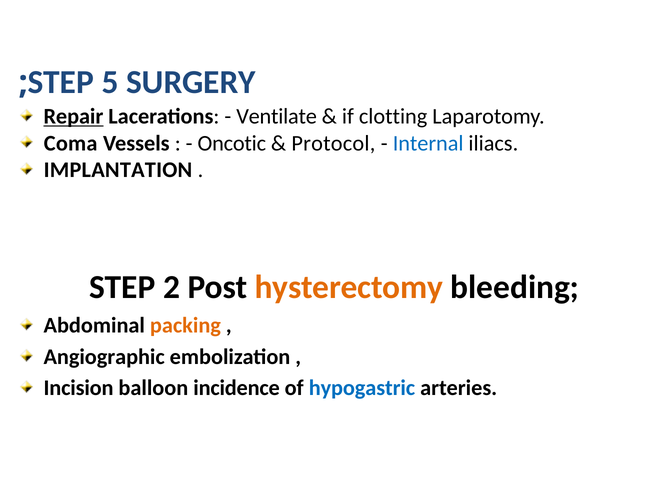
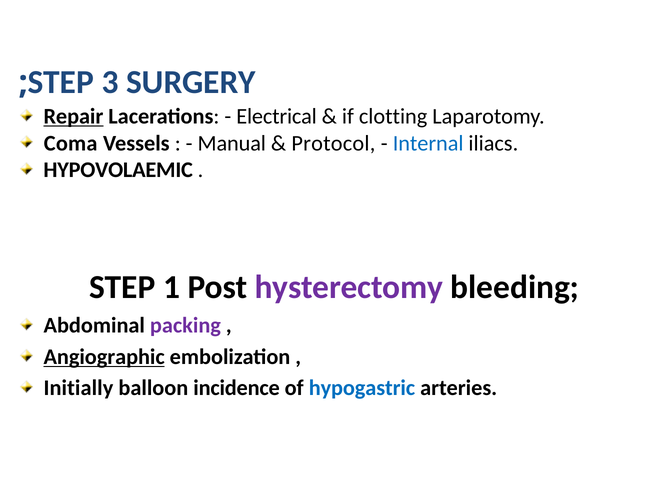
5: 5 -> 3
Ventilate: Ventilate -> Electrical
Oncotic: Oncotic -> Manual
IMPLANTATION: IMPLANTATION -> HYPOVOLAEMIC
2: 2 -> 1
hysterectomy colour: orange -> purple
packing colour: orange -> purple
Angiographic underline: none -> present
Incision: Incision -> Initially
